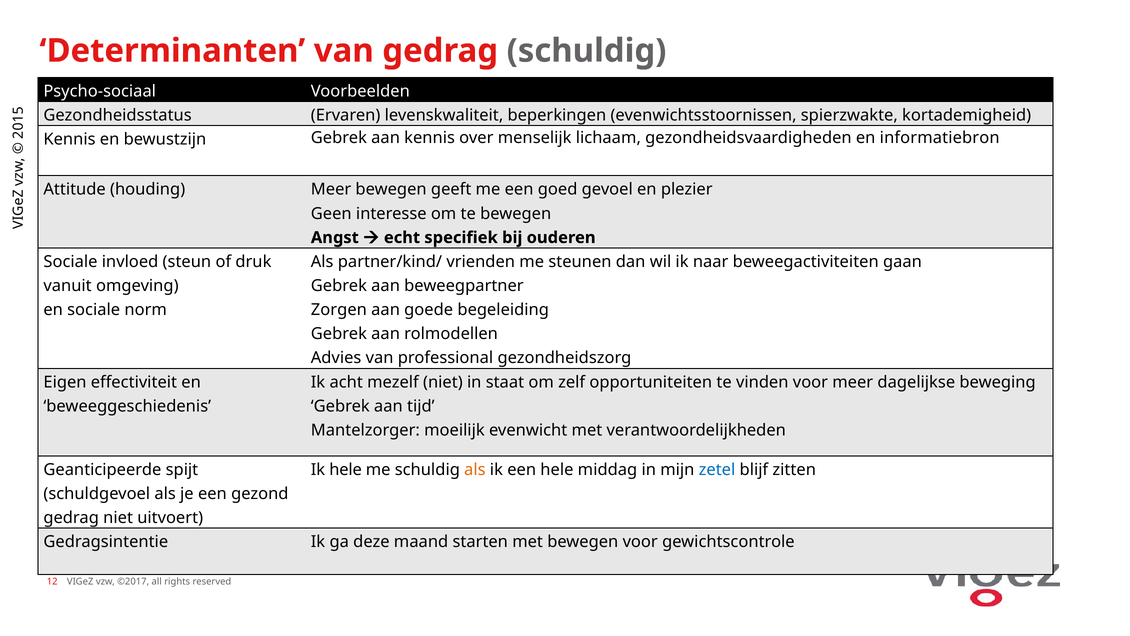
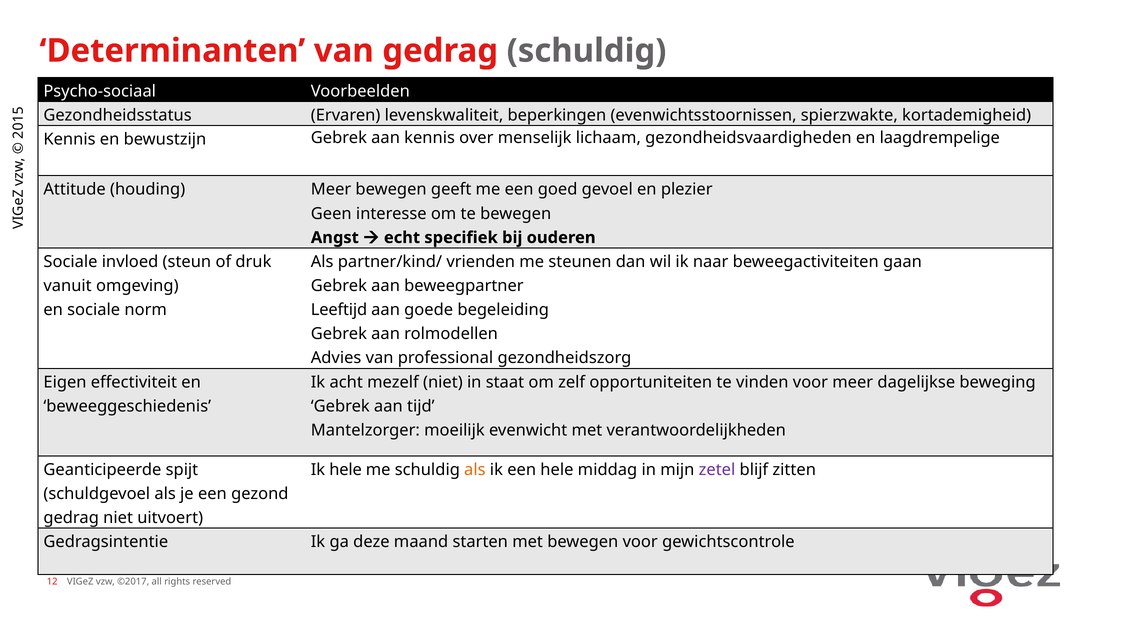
informatiebron: informatiebron -> laagdrempelige
Zorgen: Zorgen -> Leeftijd
zetel colour: blue -> purple
